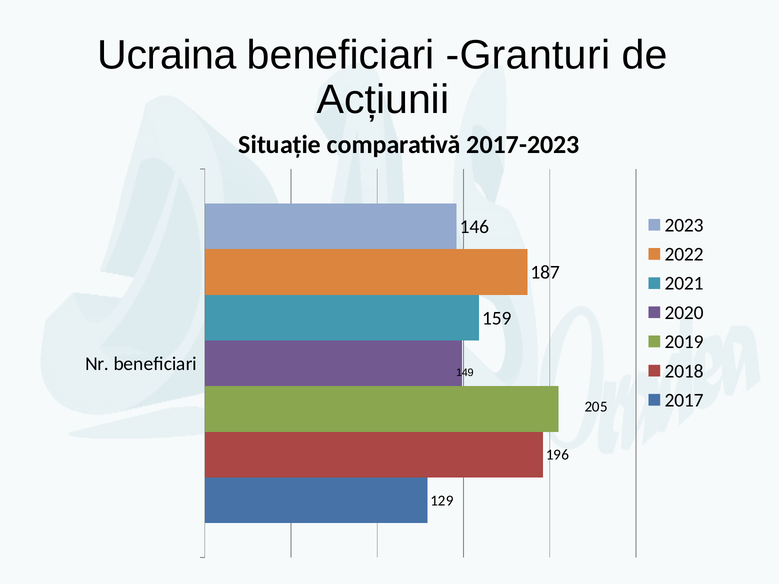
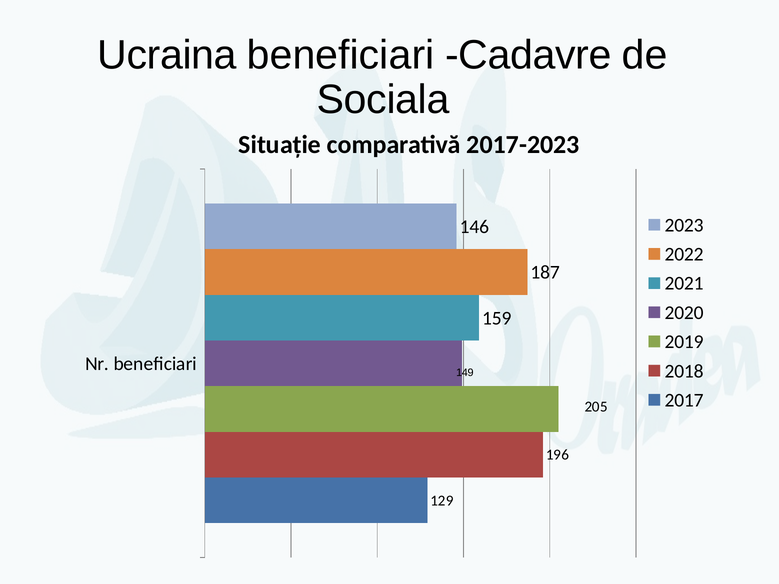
Granturi: Granturi -> Cadavre
Acțiunii: Acțiunii -> Sociala
